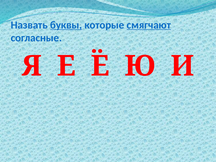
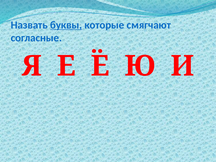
смягчают underline: present -> none
